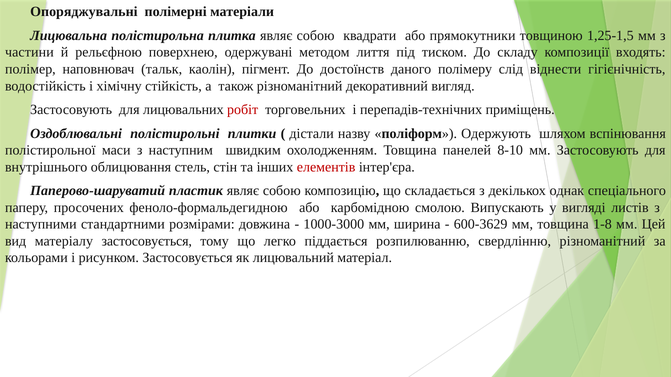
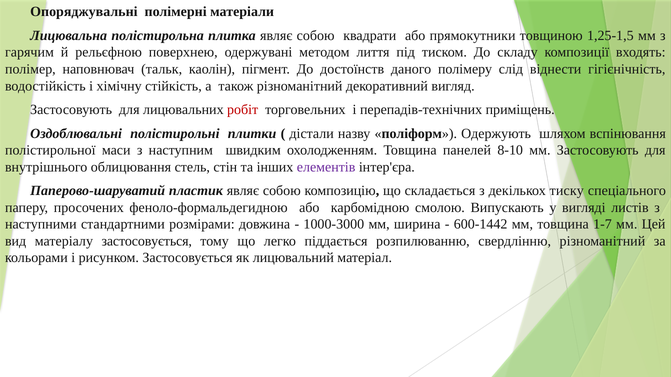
частини: частини -> гарячим
елементів colour: red -> purple
однак: однак -> тиску
600-3629: 600-3629 -> 600-1442
1-8: 1-8 -> 1-7
